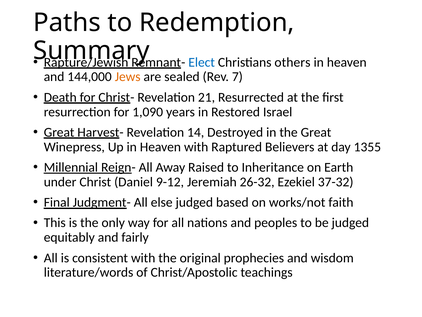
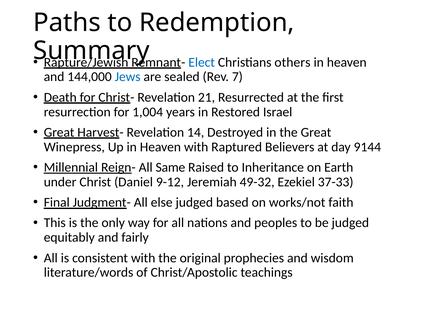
Jews colour: orange -> blue
1,090: 1,090 -> 1,004
1355: 1355 -> 9144
Away: Away -> Same
26-32: 26-32 -> 49-32
37-32: 37-32 -> 37-33
